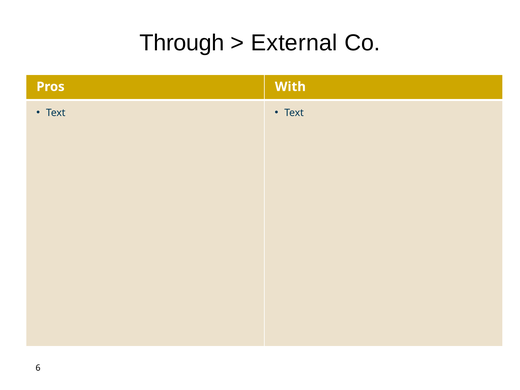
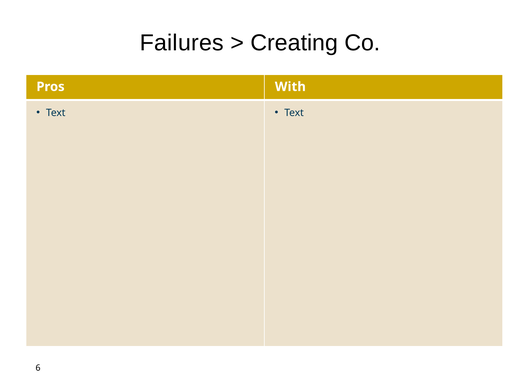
Through: Through -> Failures
External: External -> Creating
